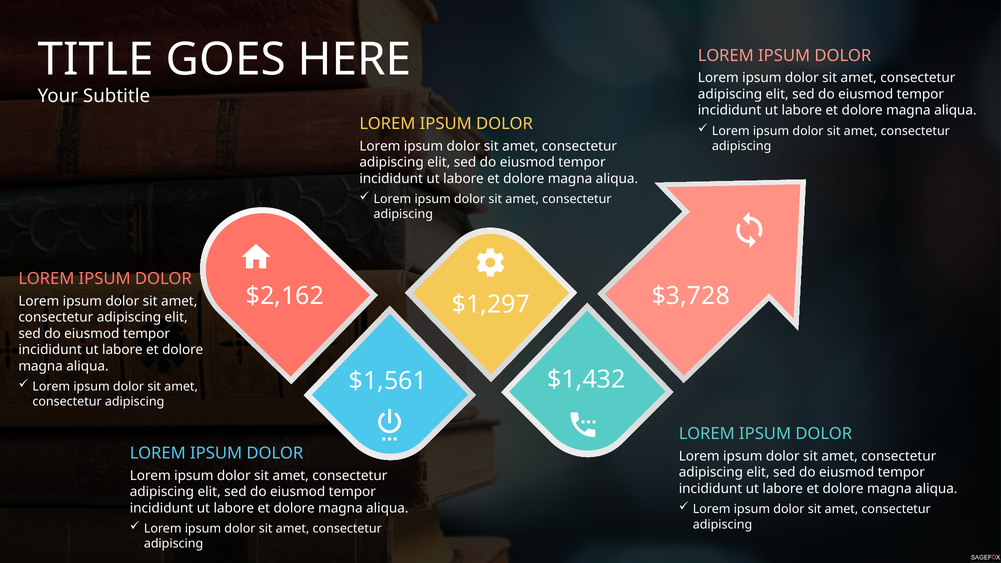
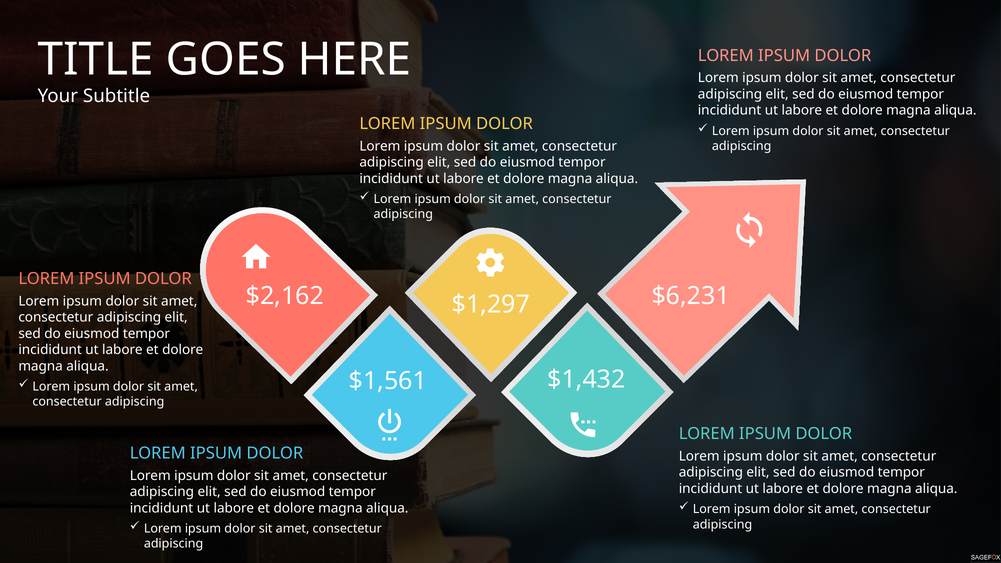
$3,728: $3,728 -> $6,231
